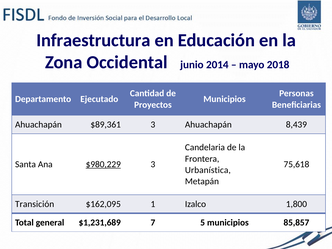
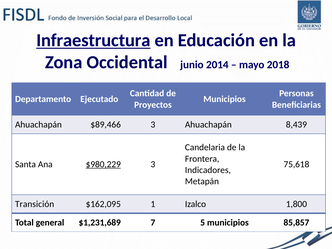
Infraestructura underline: none -> present
$89,361: $89,361 -> $89,466
Urbanística: Urbanística -> Indicadores
